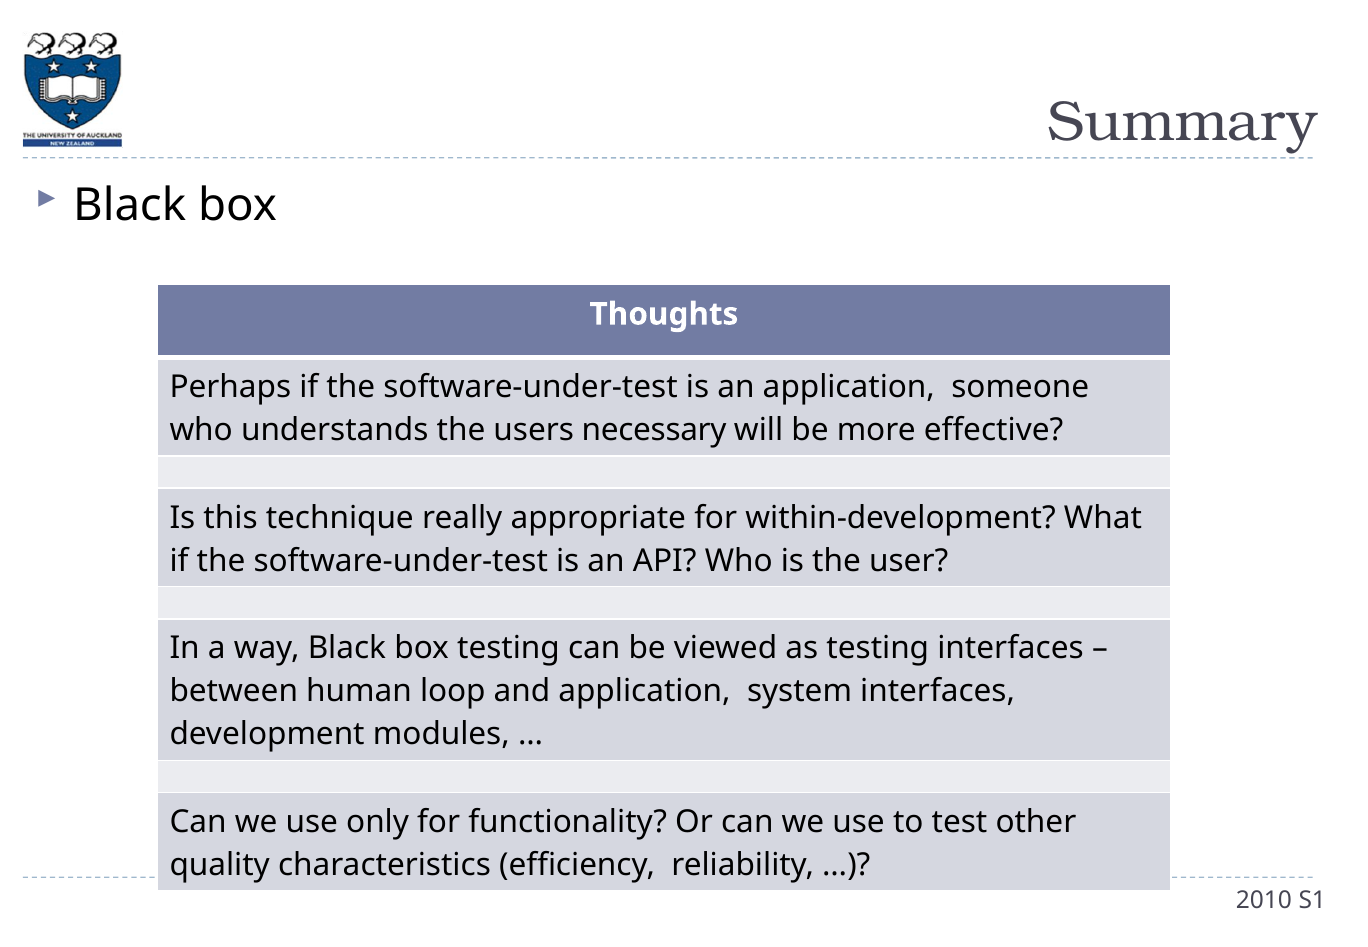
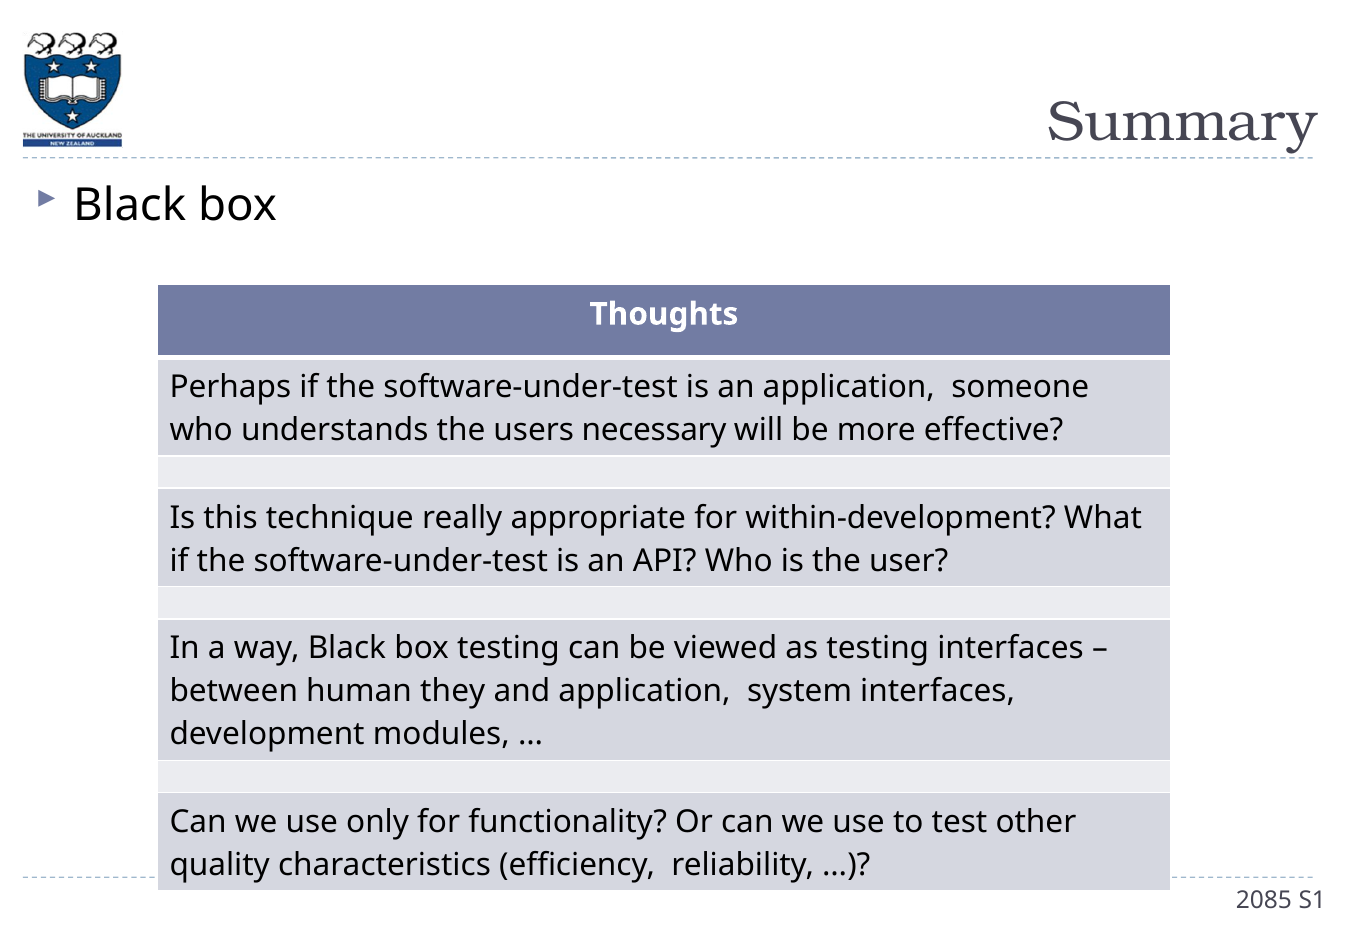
loop: loop -> they
2010: 2010 -> 2085
